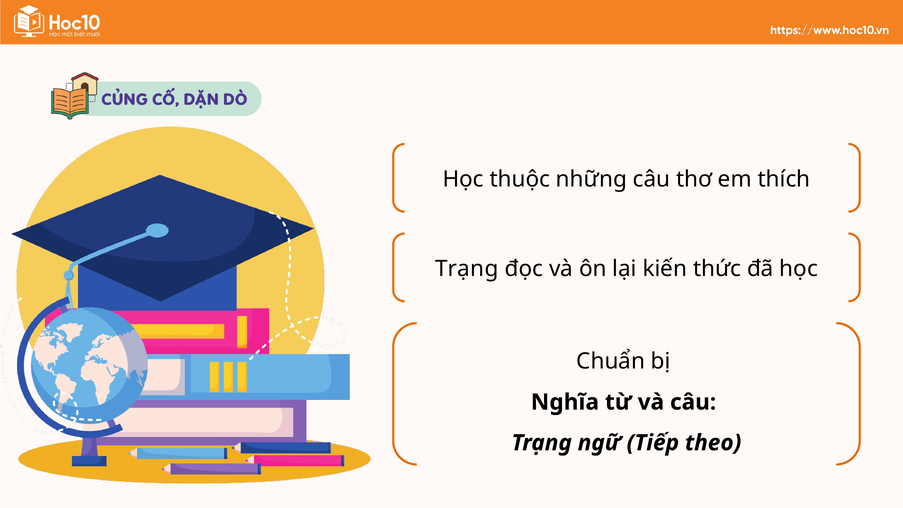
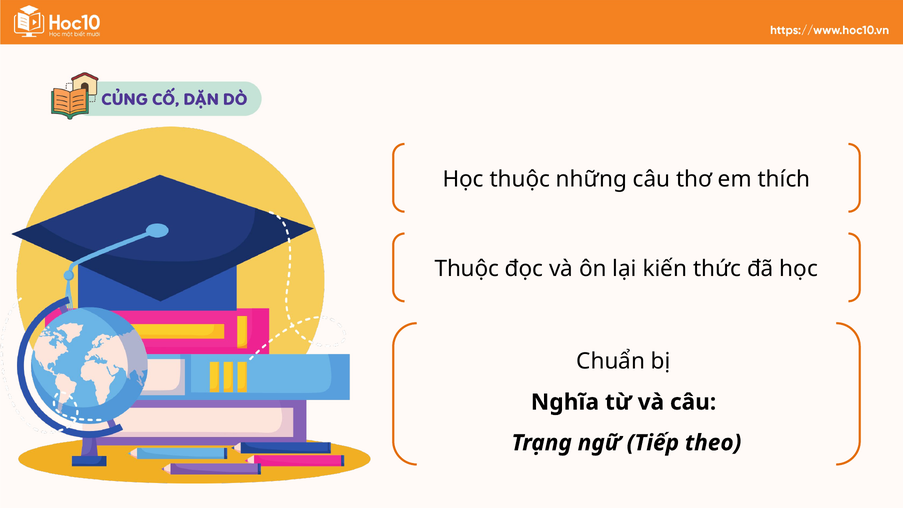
Trạng at (467, 269): Trạng -> Thuộc
